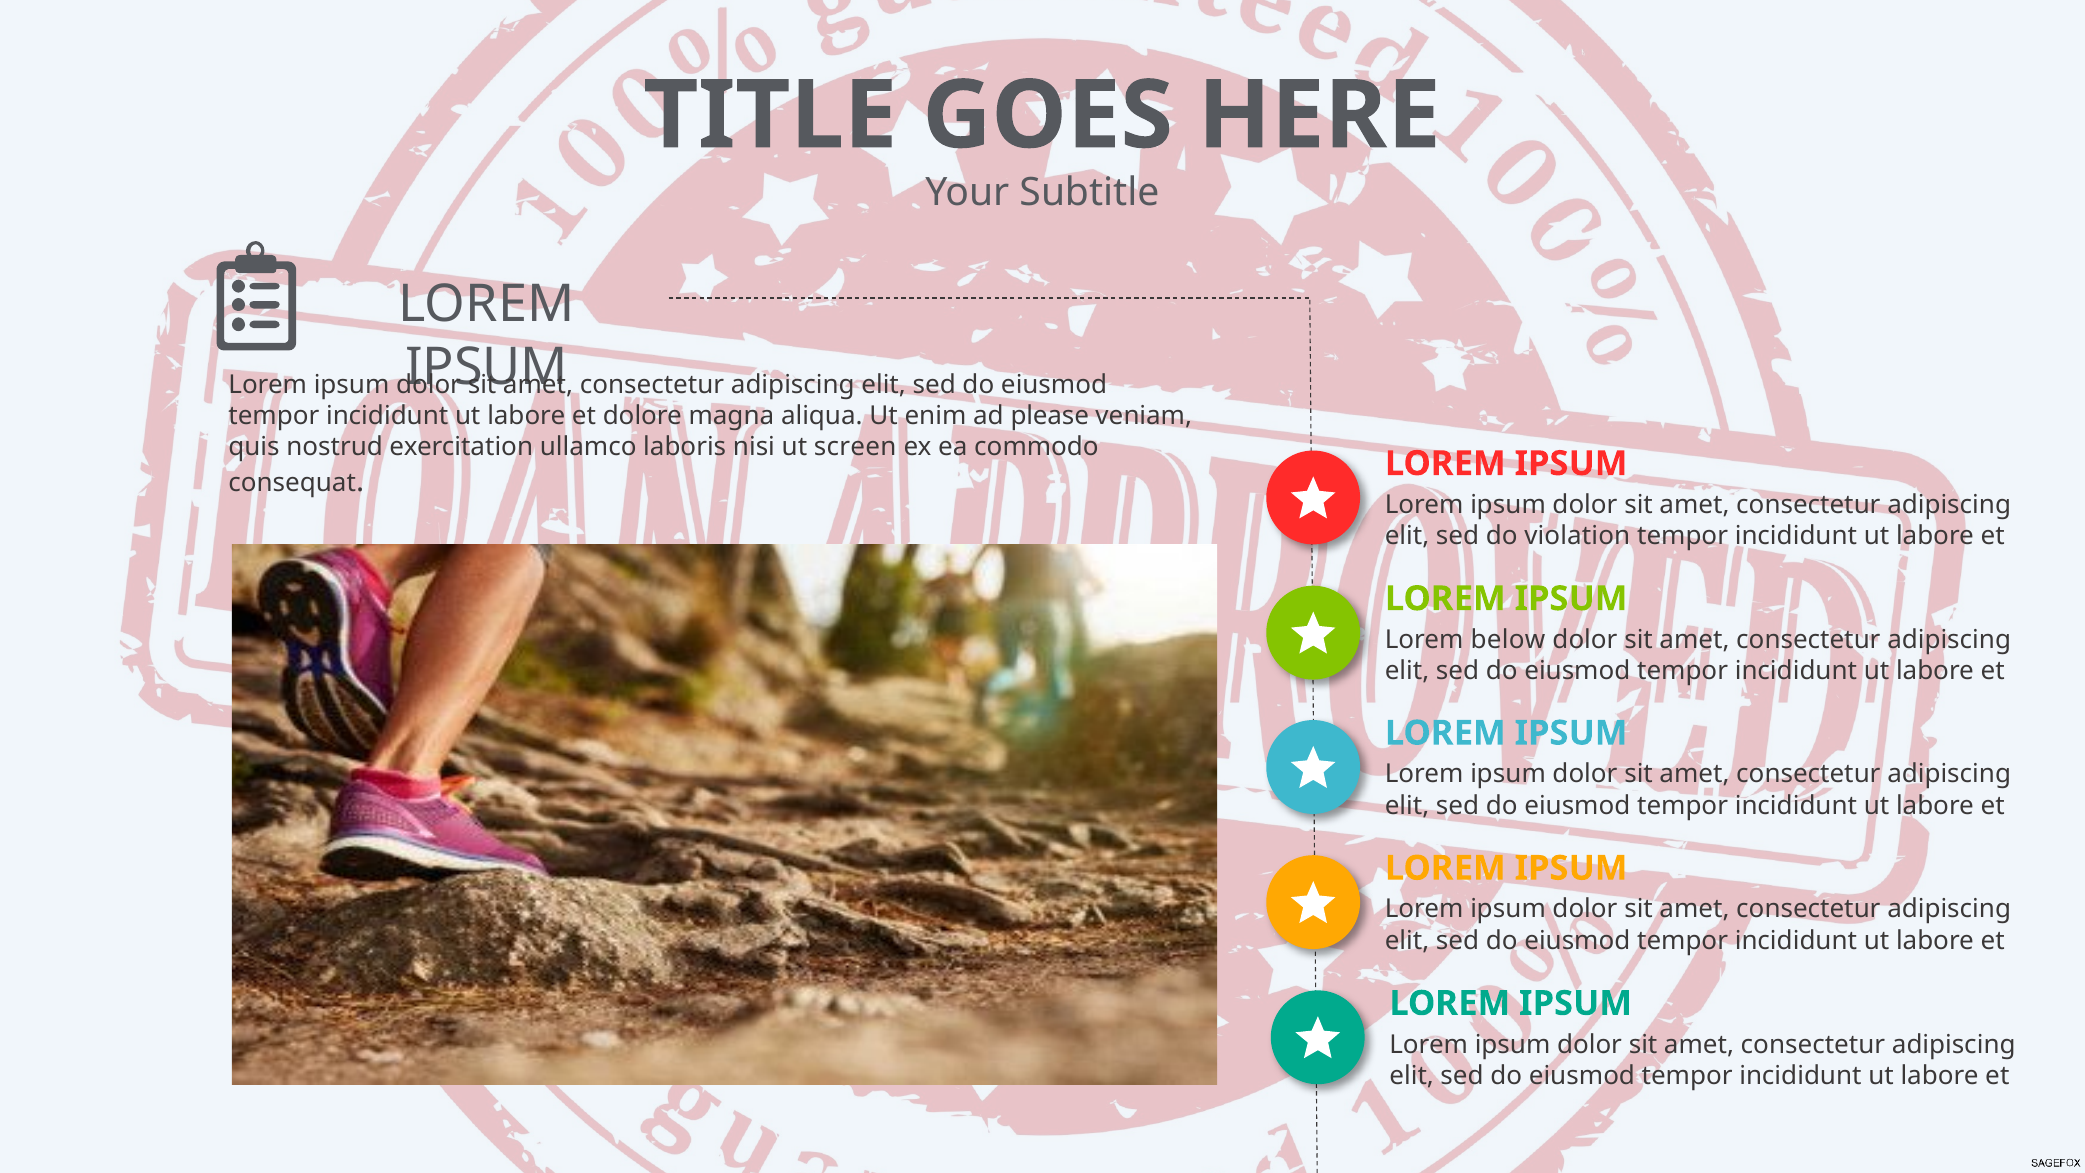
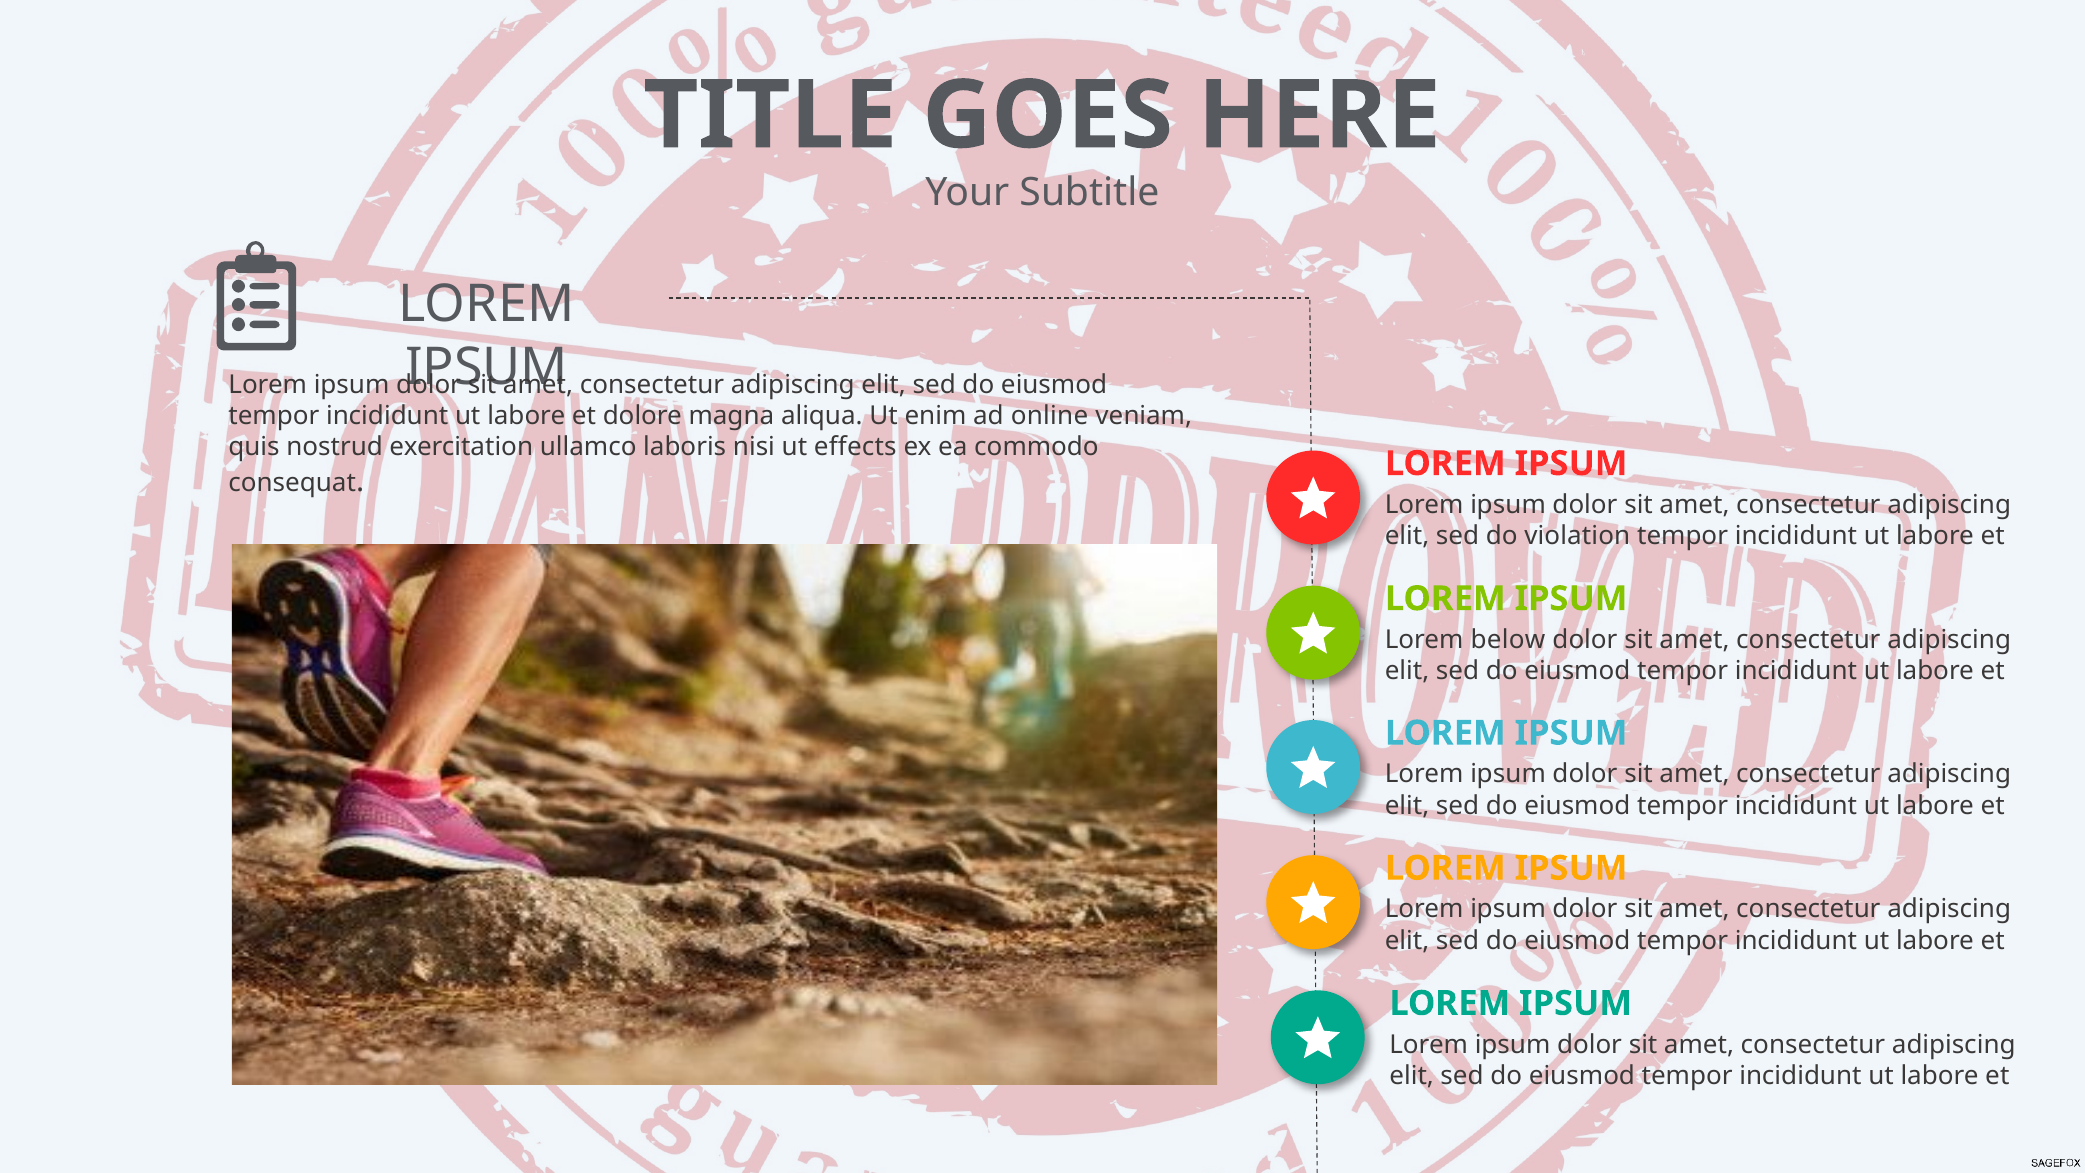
please: please -> online
screen: screen -> effects
